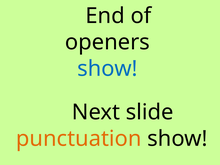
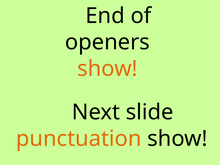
show at (107, 69) colour: blue -> orange
